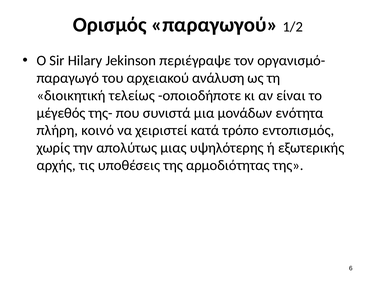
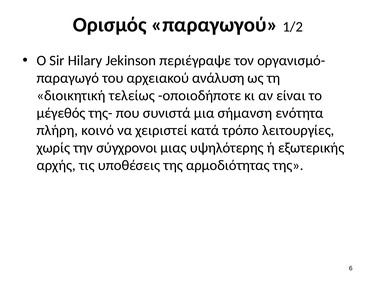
μονάδων: μονάδων -> σήμανση
εντοπισμός: εντοπισμός -> λειτουργίες
απολύτως: απολύτως -> σύγχρονοι
